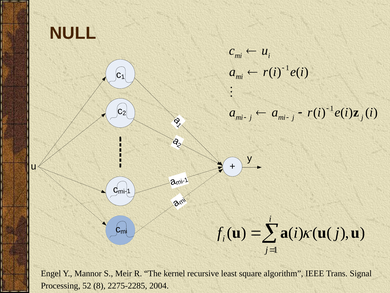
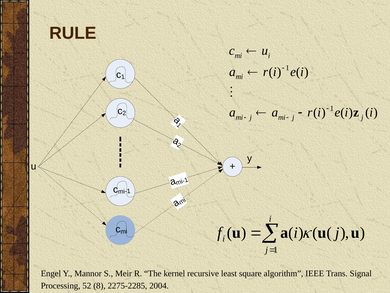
NULL: NULL -> RULE
